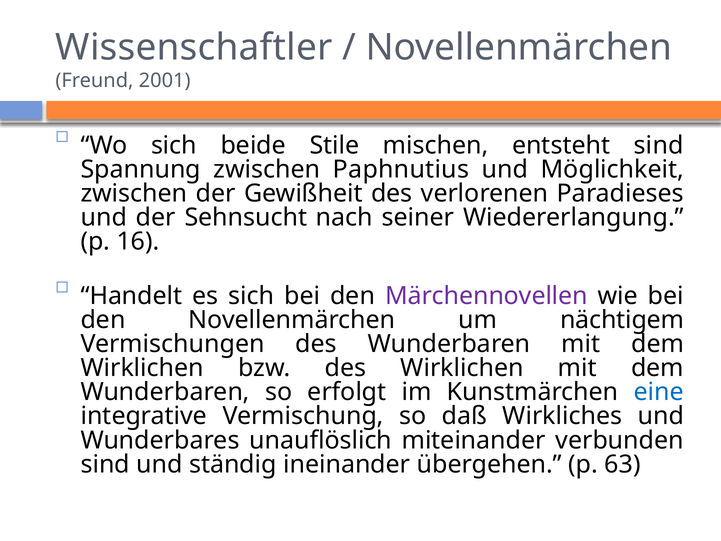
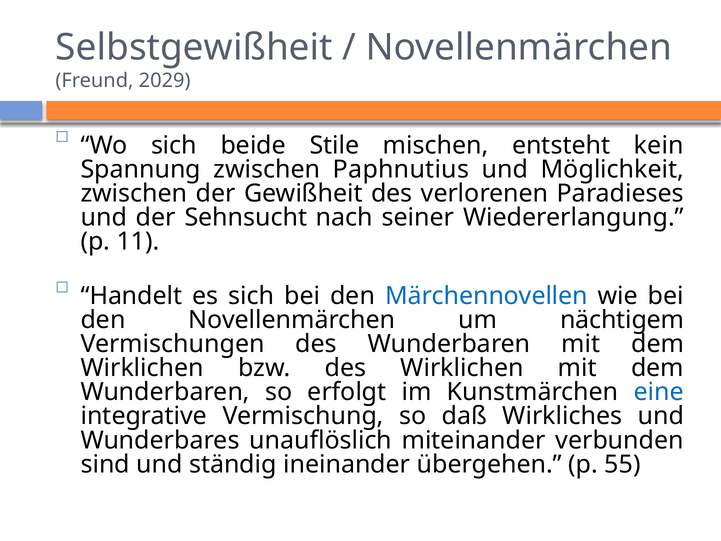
Wissenschaftler: Wissenschaftler -> Selbstgewißheit
2001: 2001 -> 2029
entsteht sind: sind -> kein
16: 16 -> 11
Märchennovellen colour: purple -> blue
63: 63 -> 55
